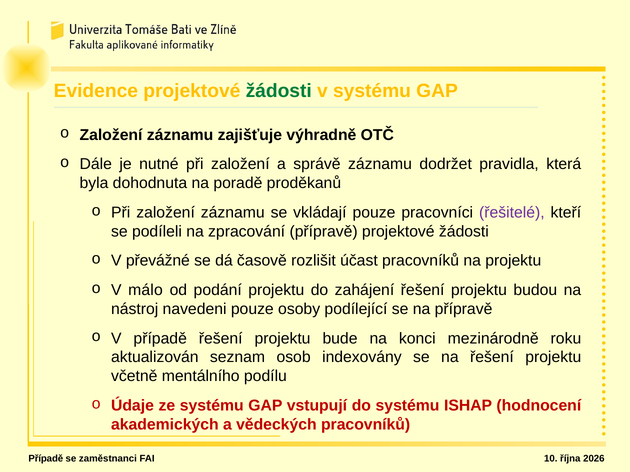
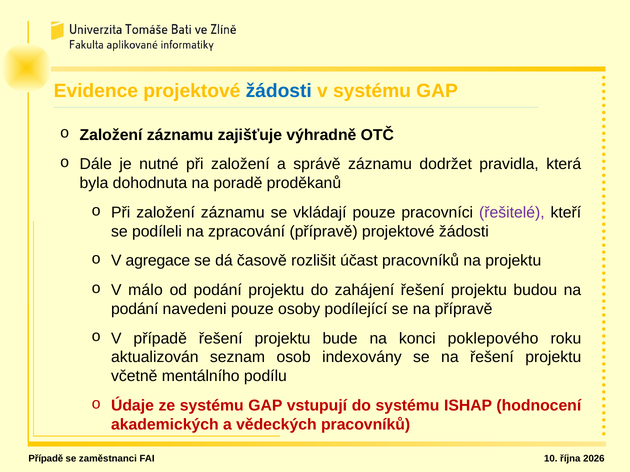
žádosti at (279, 91) colour: green -> blue
převážné: převážné -> agregace
nástroj at (135, 309): nástroj -> podání
mezinárodně: mezinárodně -> poklepového
